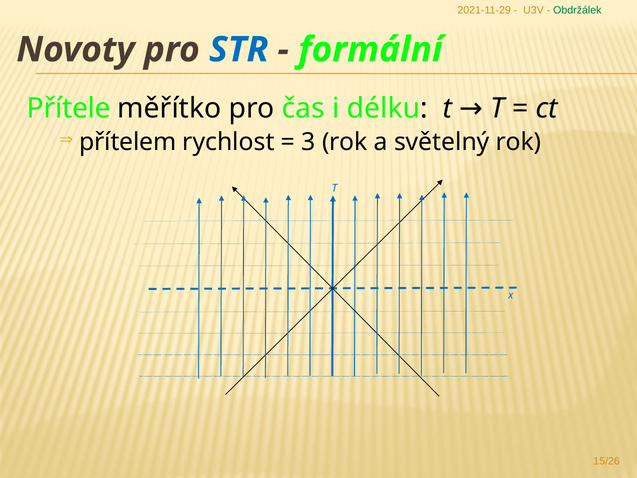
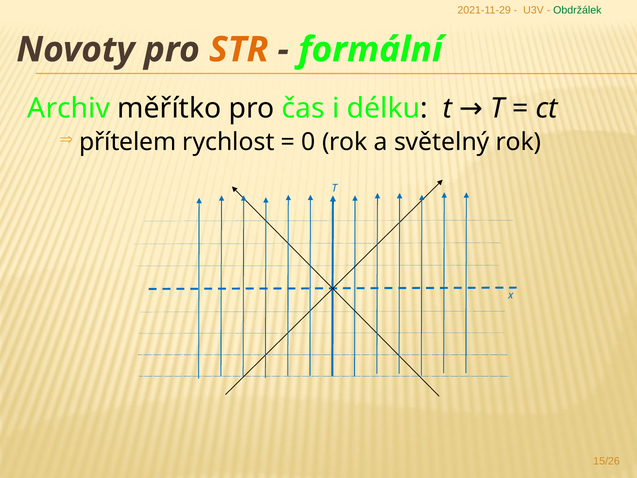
STR colour: blue -> orange
Přítele: Přítele -> Archiv
3: 3 -> 0
